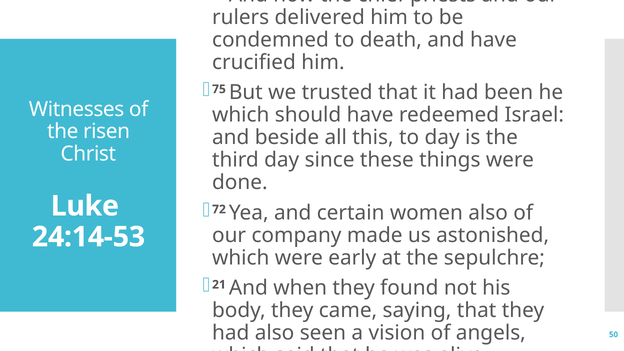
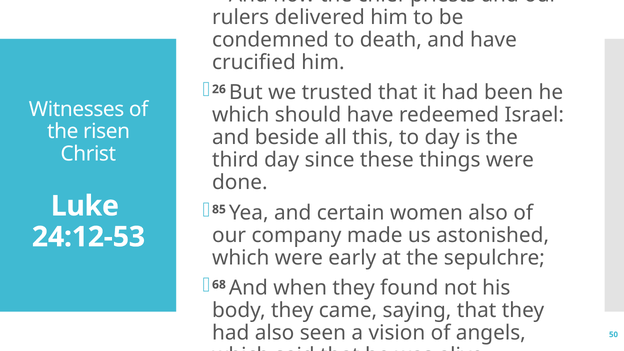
75: 75 -> 26
72: 72 -> 85
24:14-53: 24:14-53 -> 24:12-53
21: 21 -> 68
